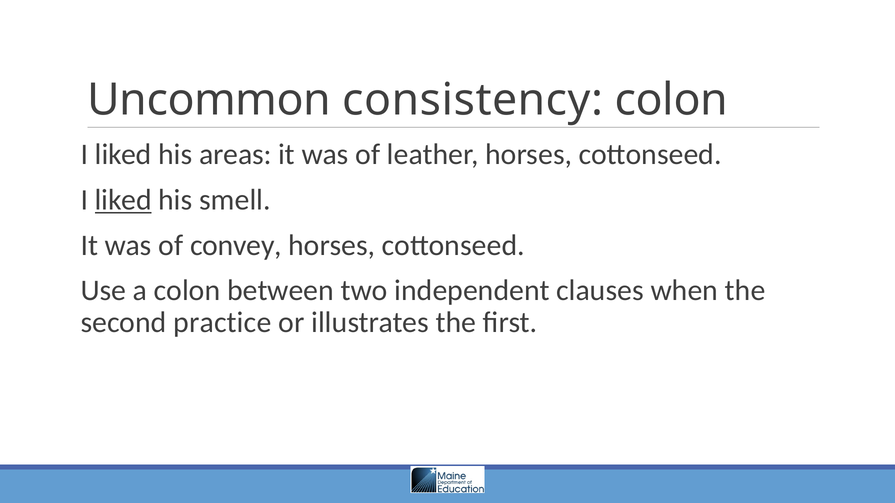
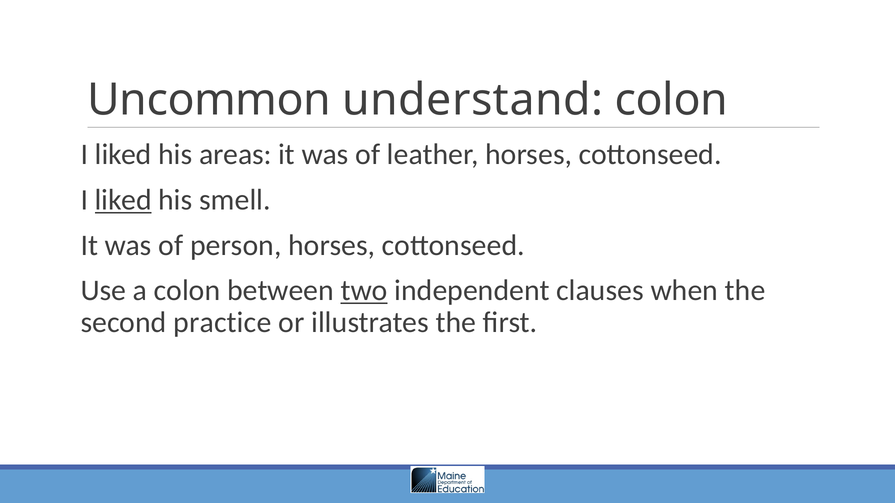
consistency: consistency -> understand
convey: convey -> person
two underline: none -> present
